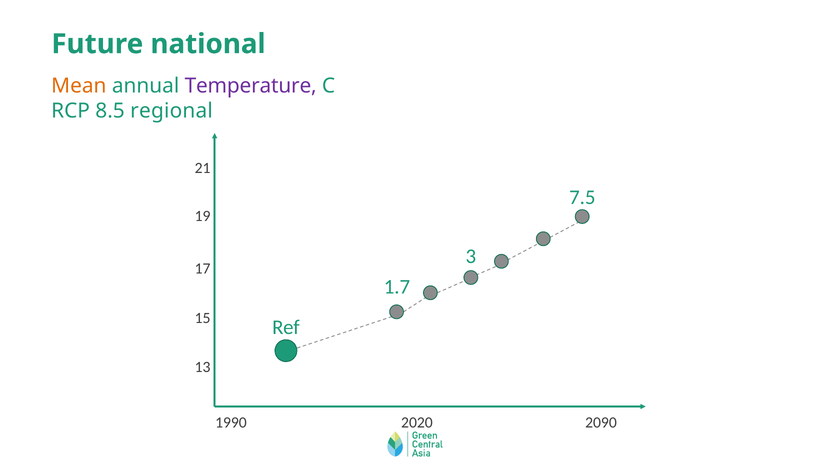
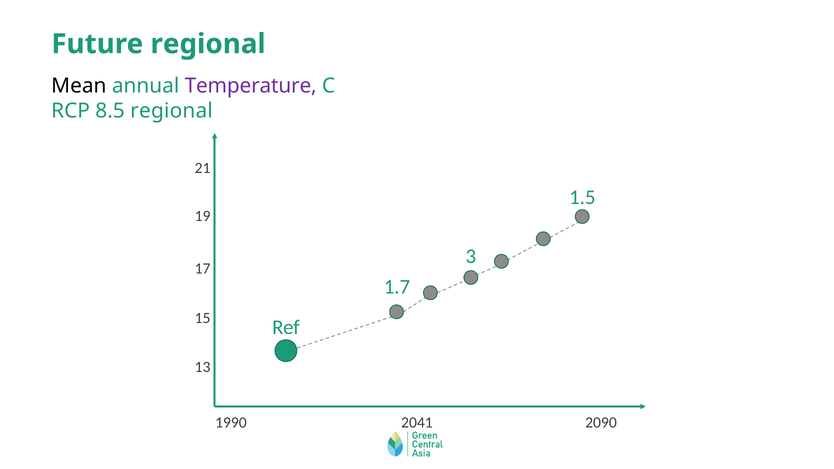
Future national: national -> regional
Mean colour: orange -> black
7.5: 7.5 -> 1.5
2020: 2020 -> 2041
